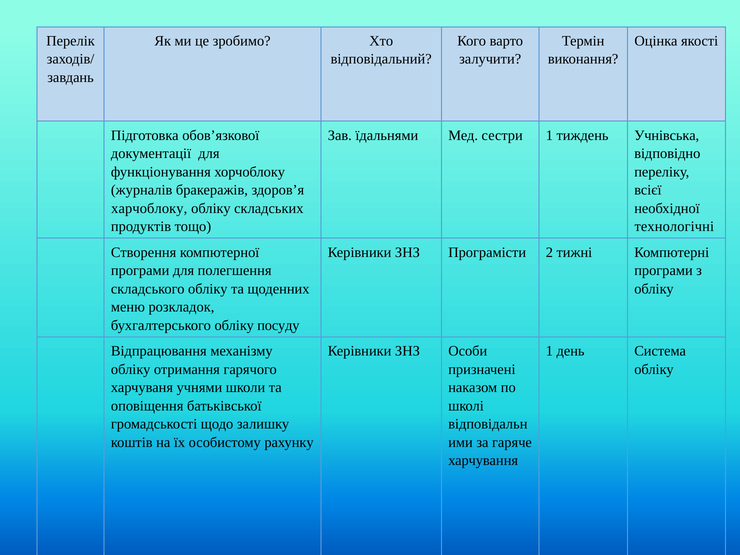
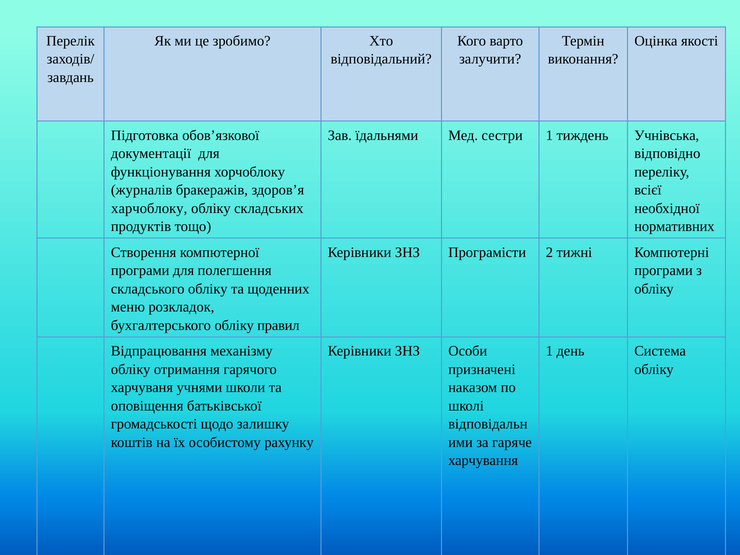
технологічні: технологічні -> нормативних
посуду: посуду -> правил
